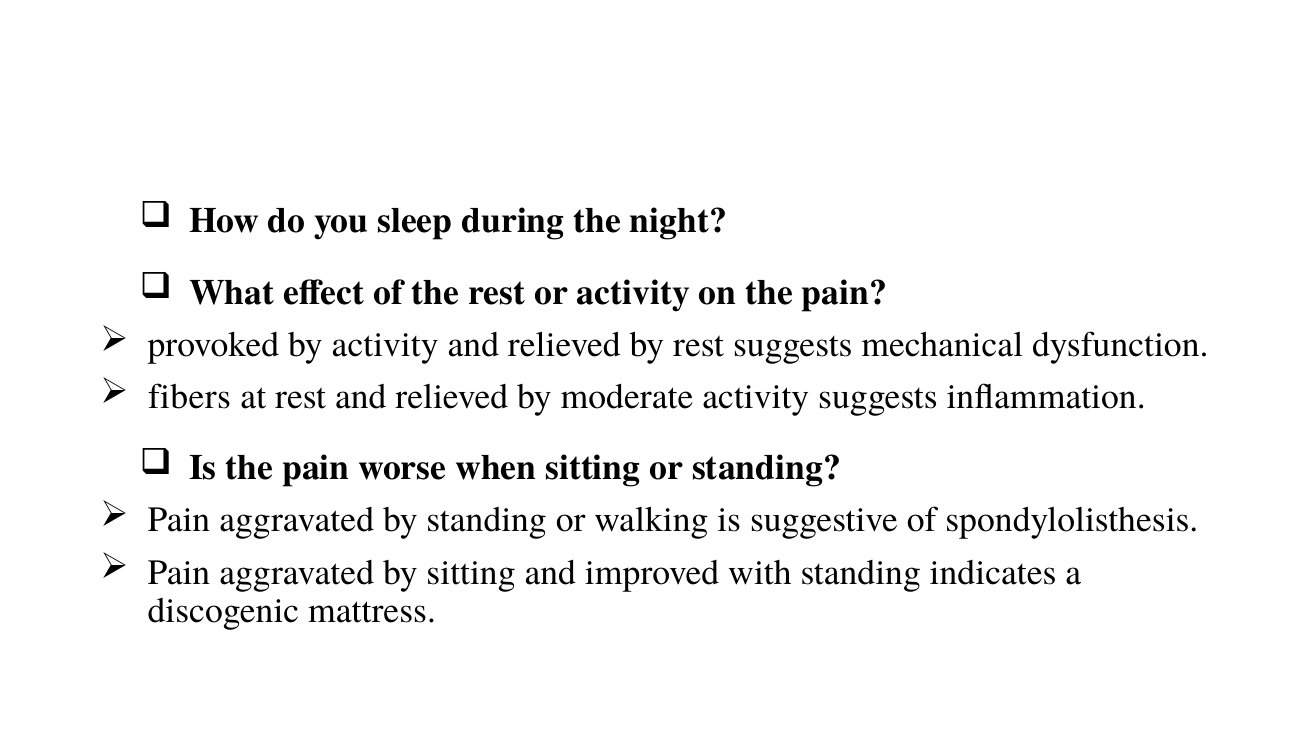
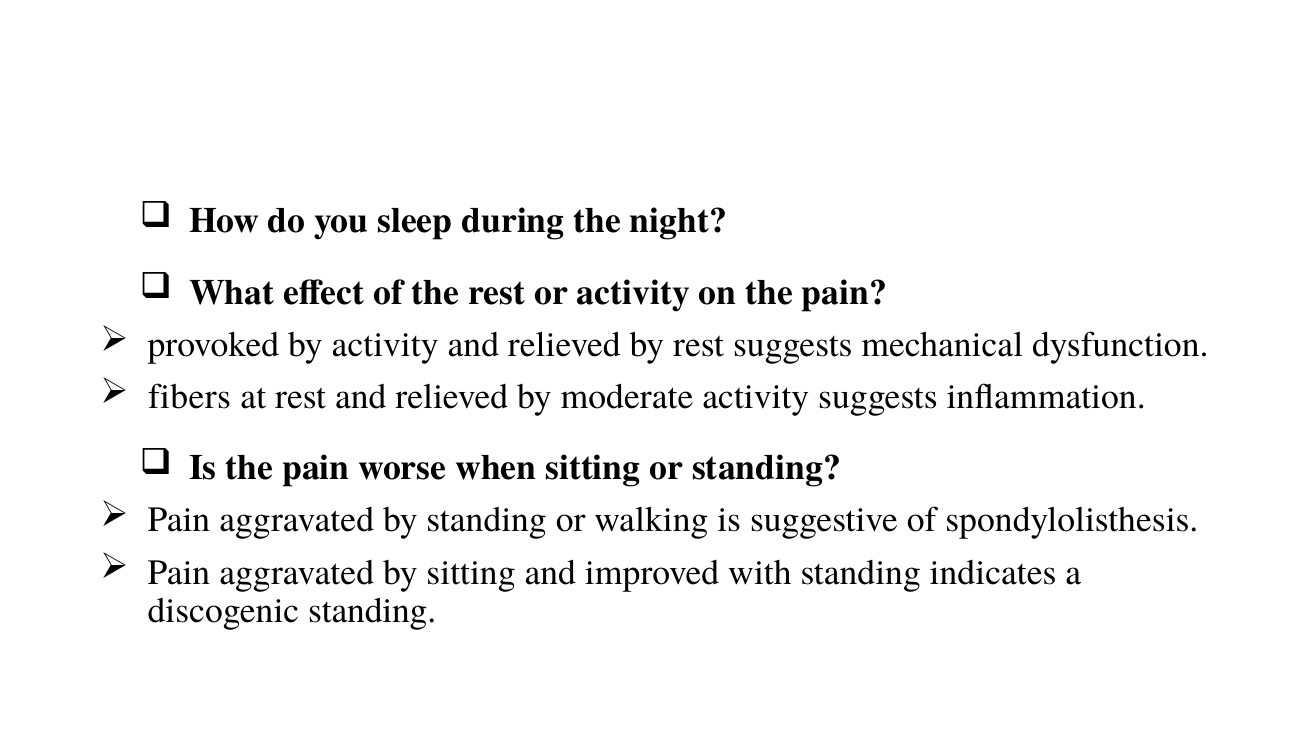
discogenic mattress: mattress -> standing
